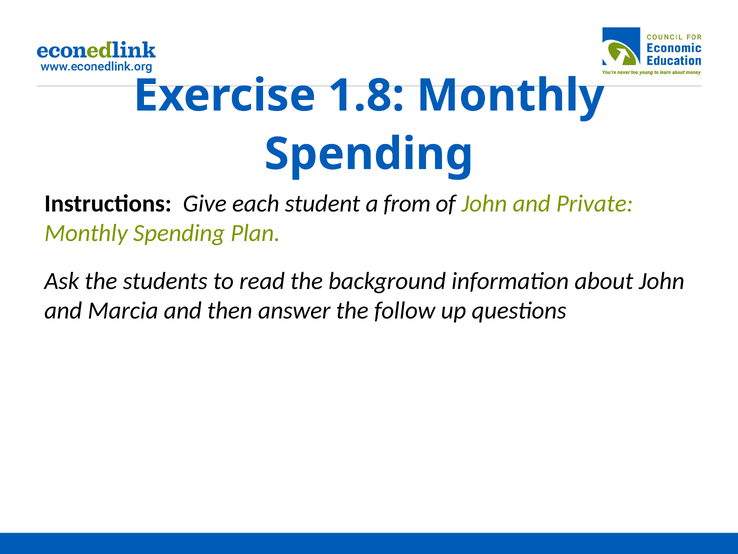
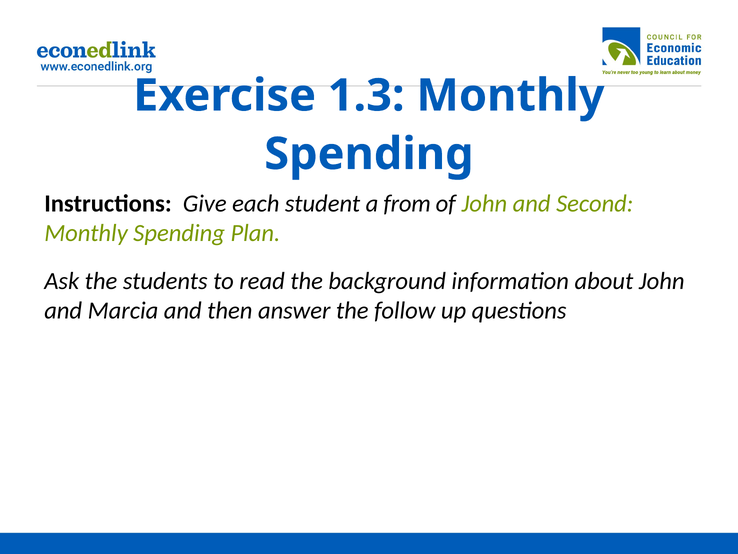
1.8: 1.8 -> 1.3
Private: Private -> Second
